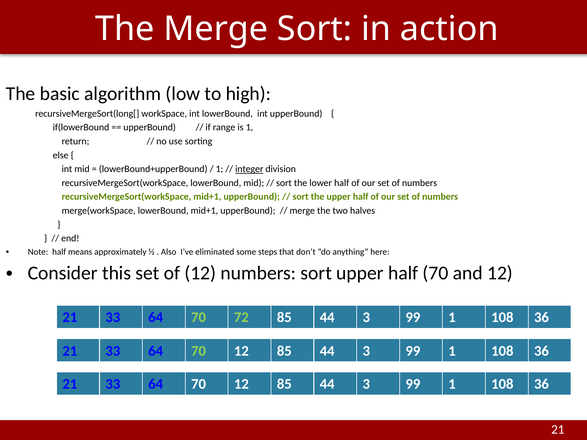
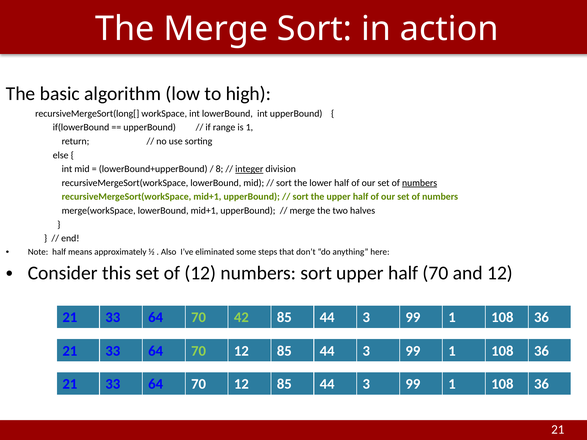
1 at (219, 169): 1 -> 8
numbers at (420, 183) underline: none -> present
72: 72 -> 42
